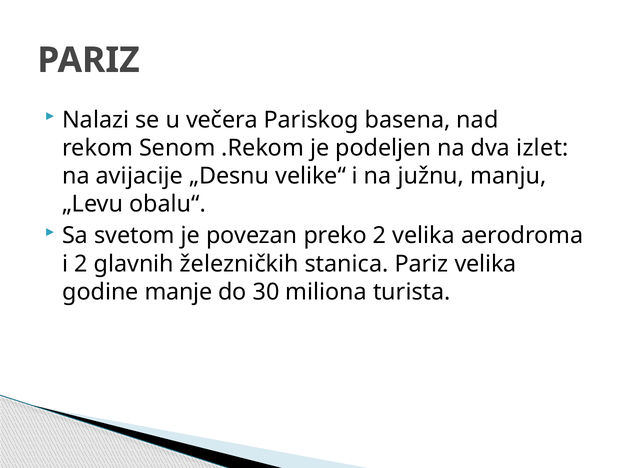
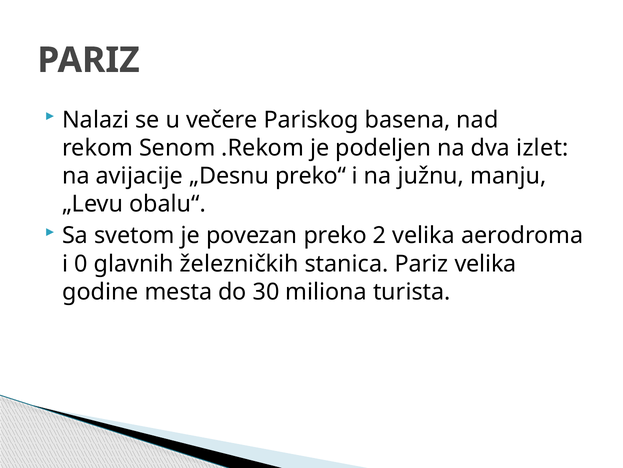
večera: večera -> večere
velike“: velike“ -> preko“
i 2: 2 -> 0
manje: manje -> mesta
